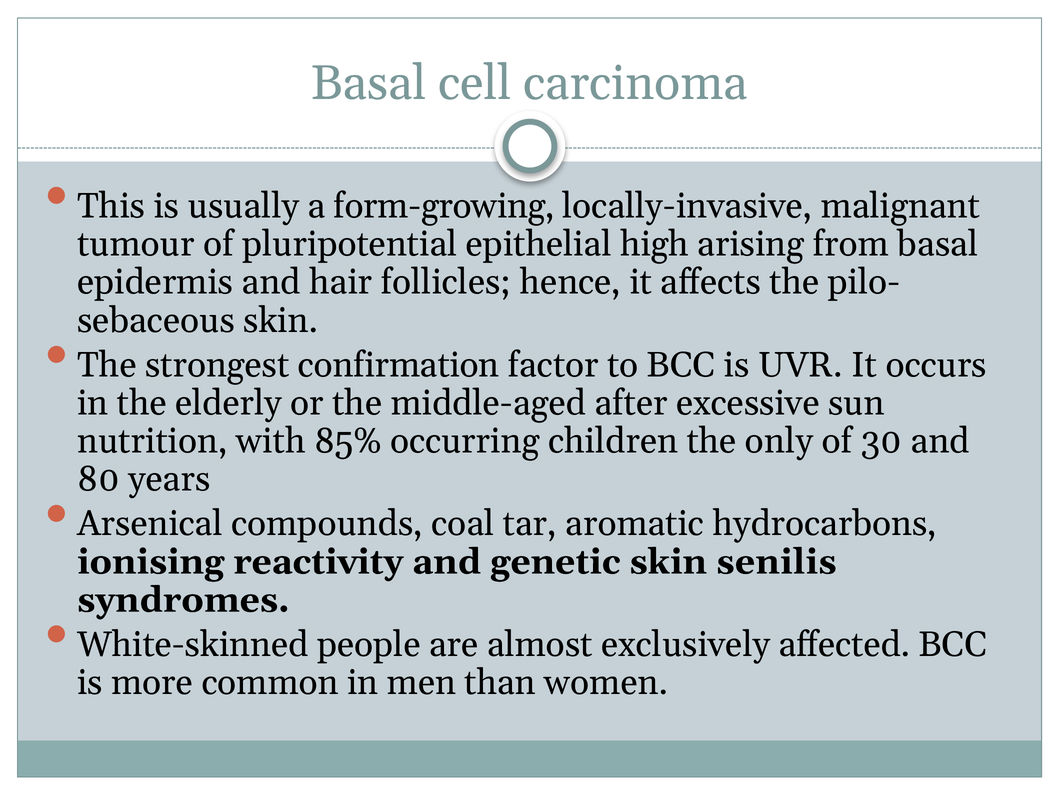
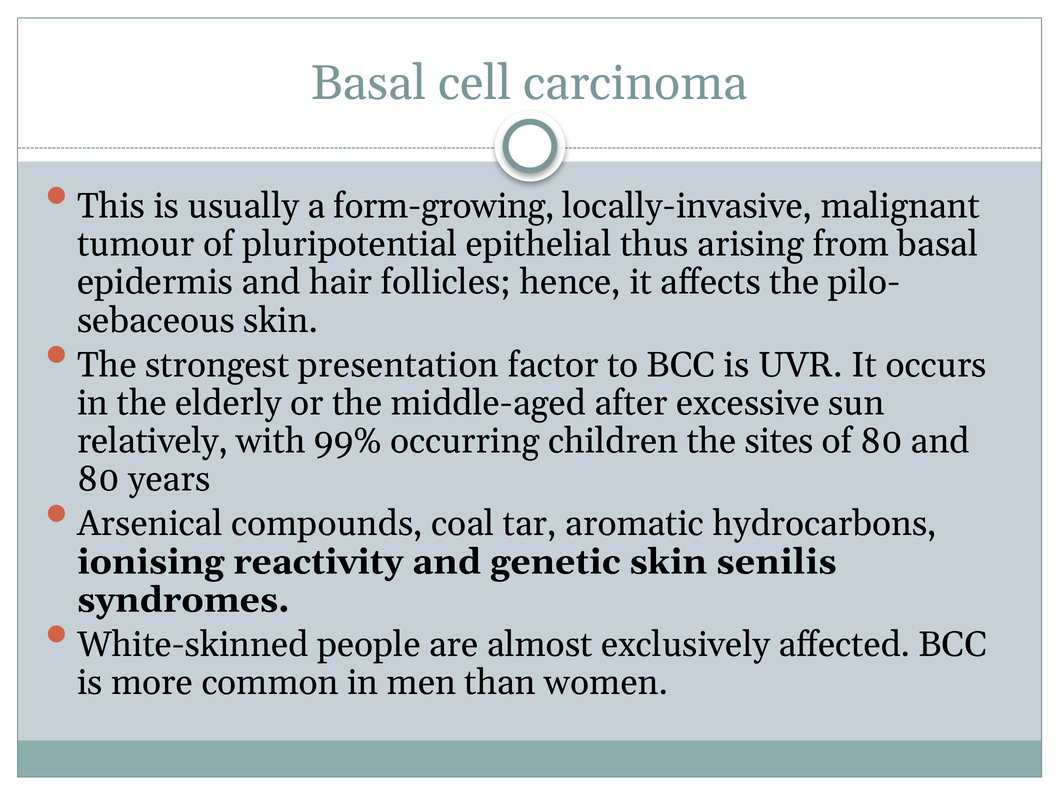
high: high -> thus
confirmation: confirmation -> presentation
nutrition: nutrition -> relatively
85%: 85% -> 99%
only: only -> sites
of 30: 30 -> 80
